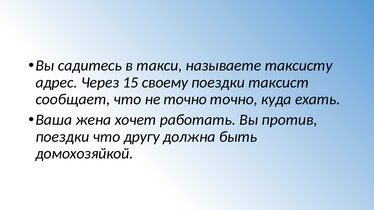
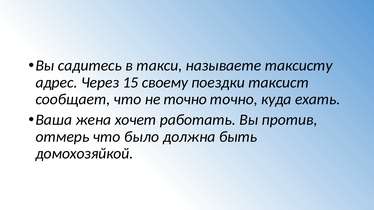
поездки at (62, 137): поездки -> отмерь
другу: другу -> было
